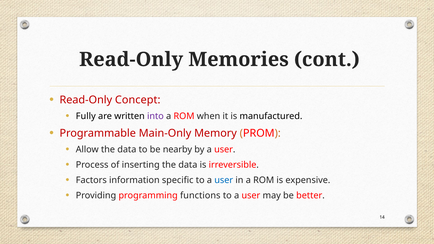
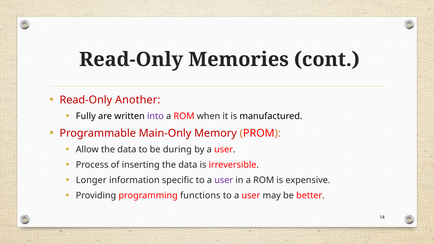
Concept: Concept -> Another
nearby: nearby -> during
Factors: Factors -> Longer
user at (224, 180) colour: blue -> purple
